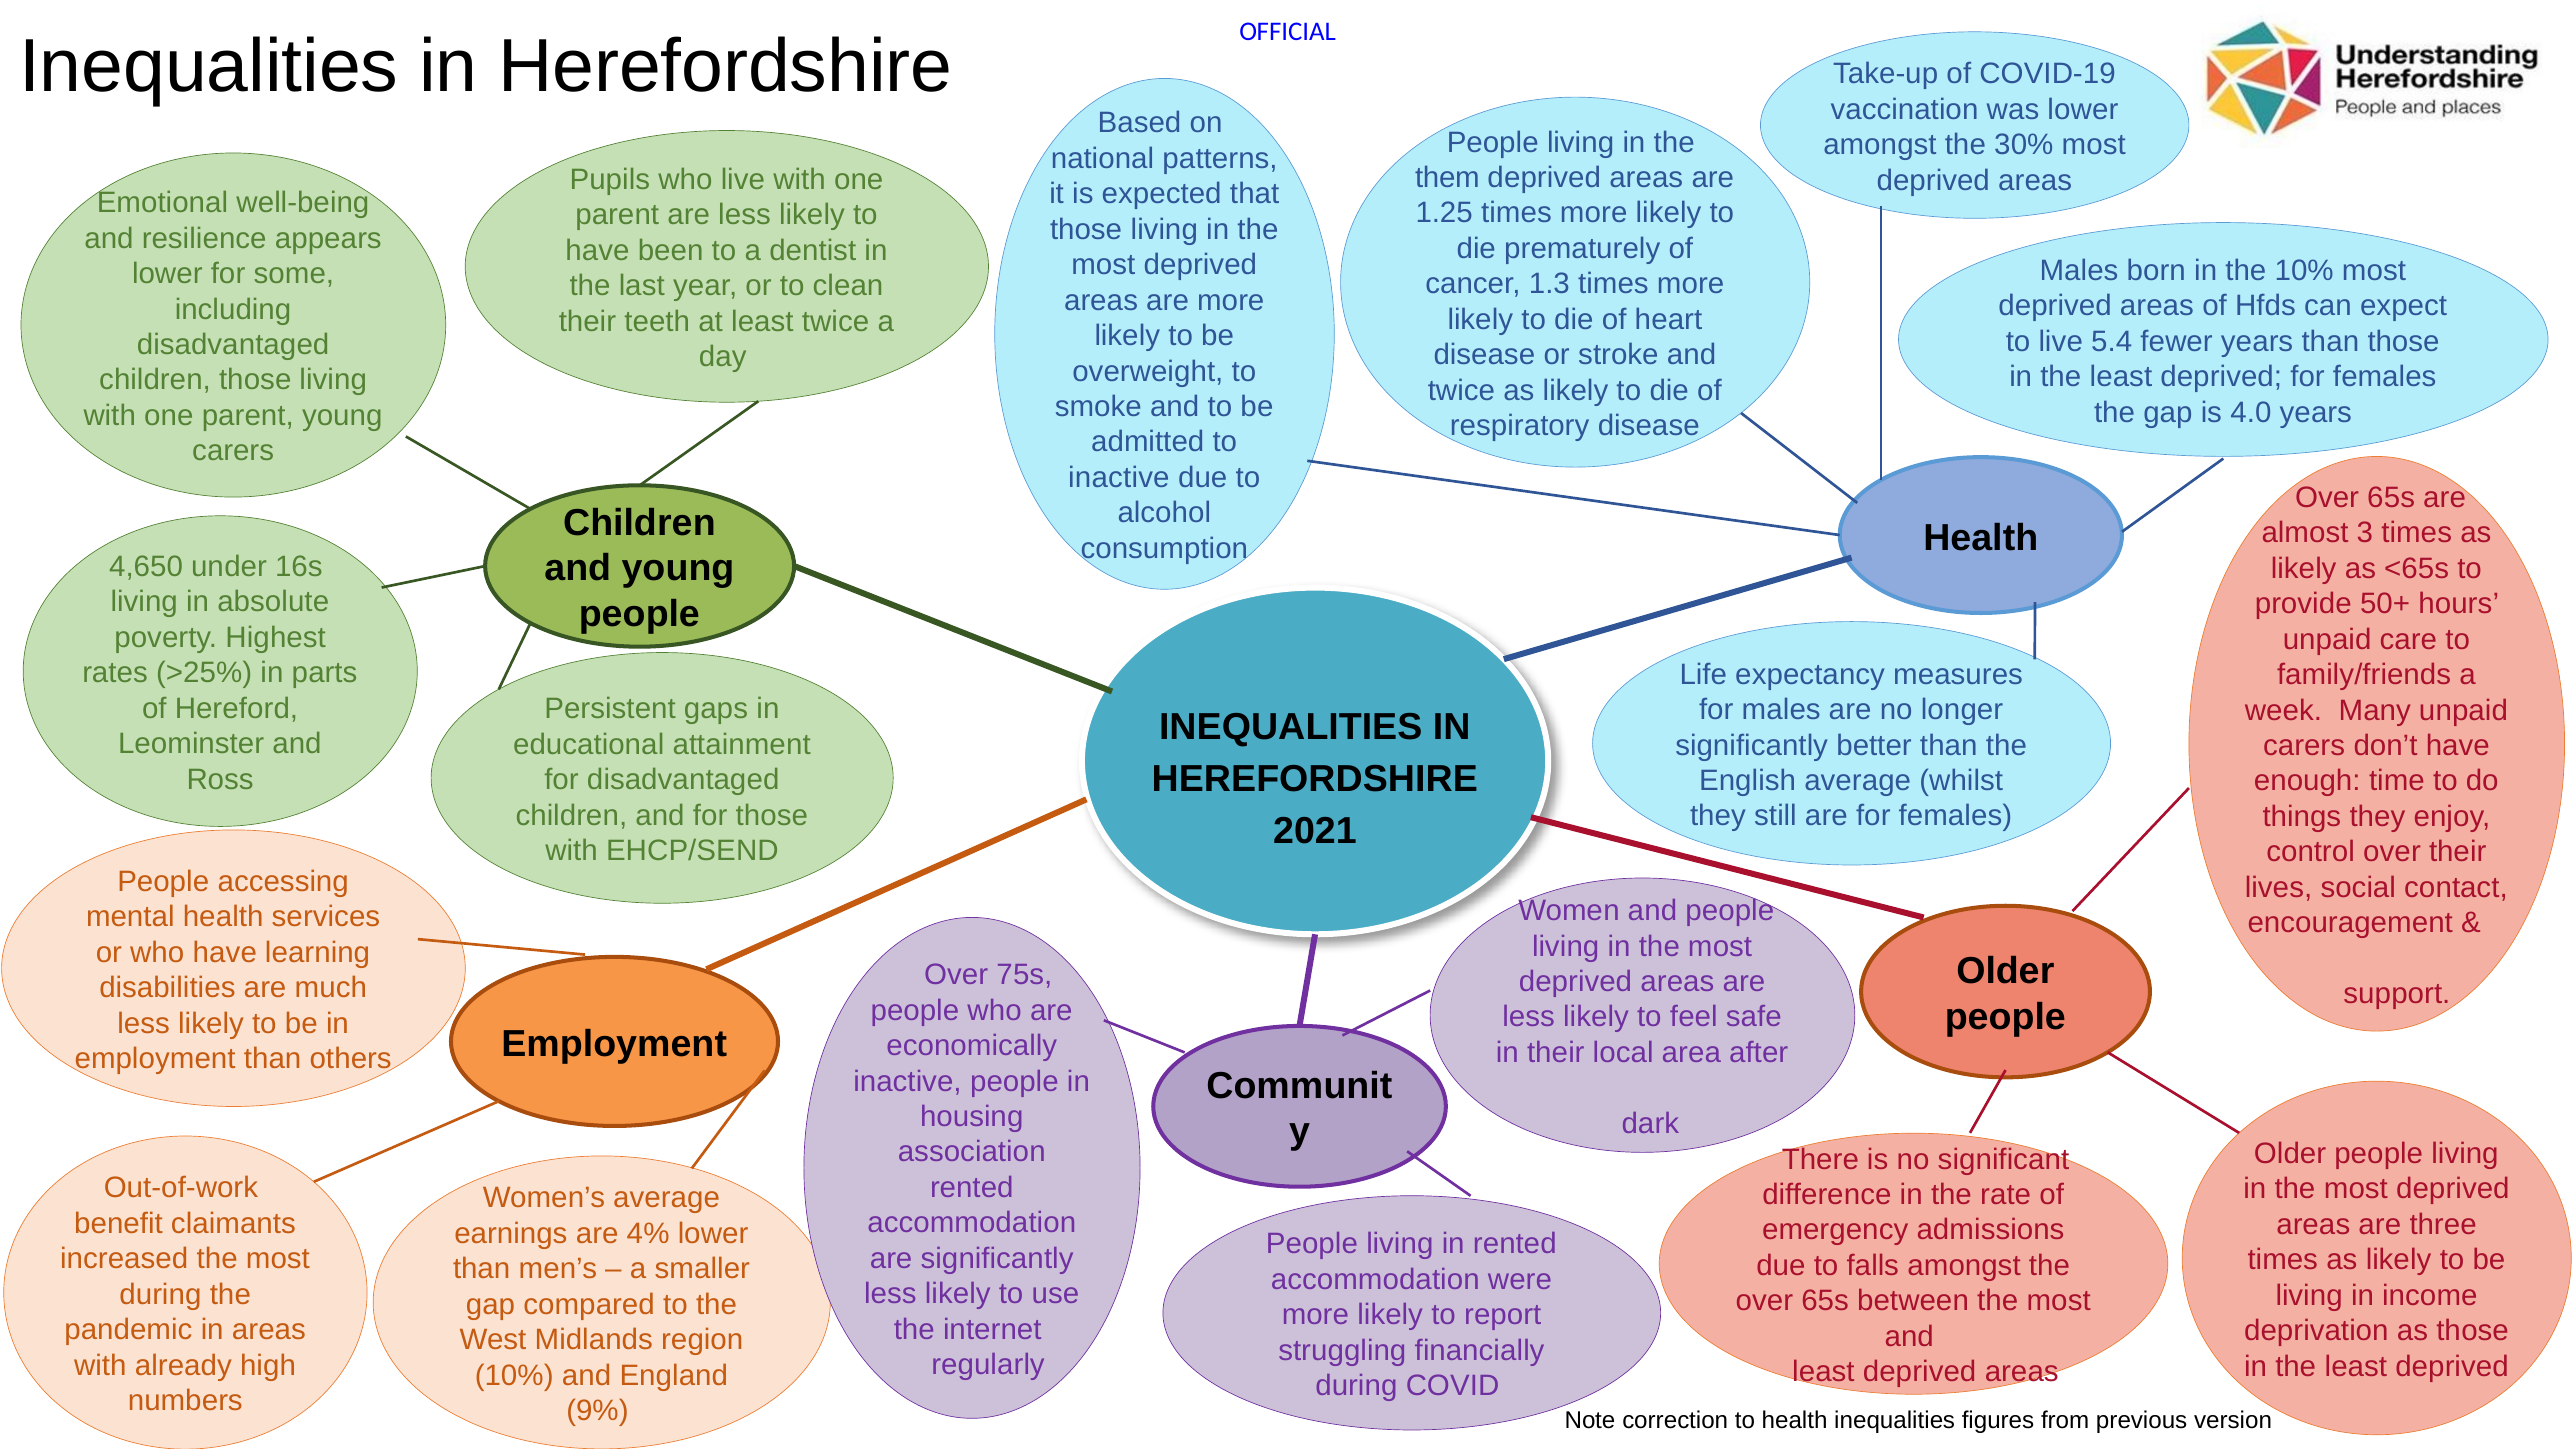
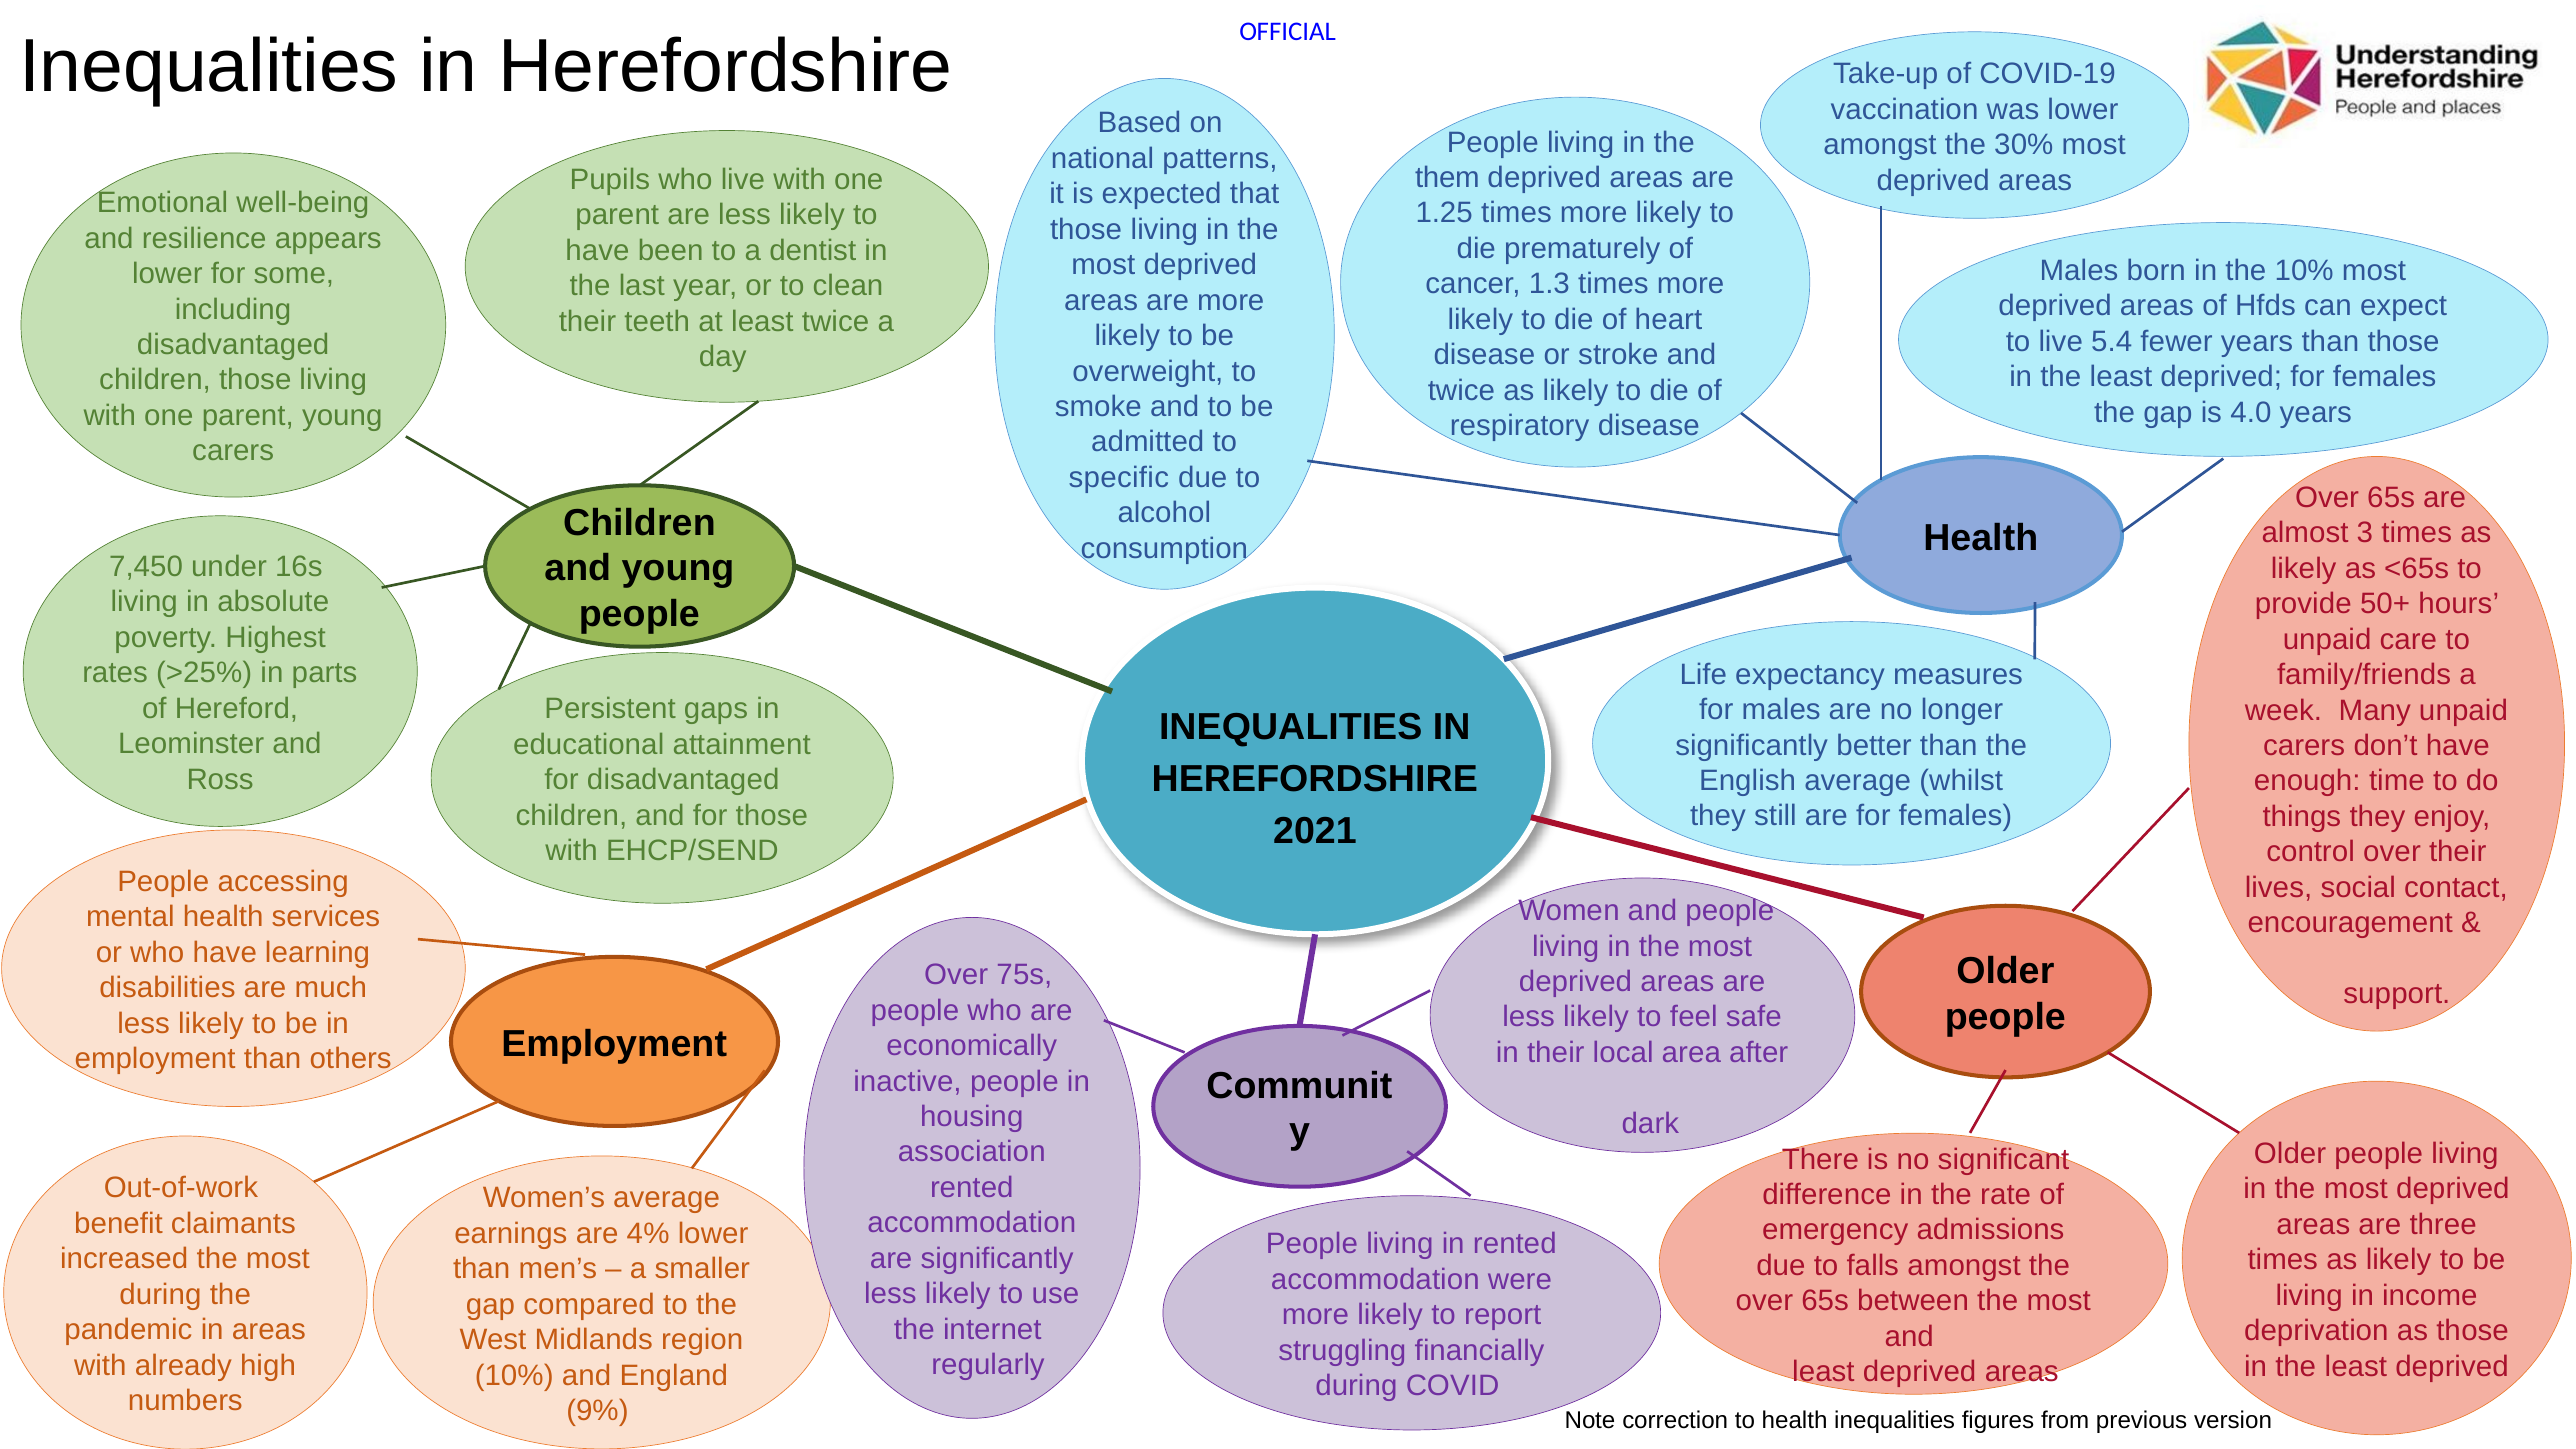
inactive at (1119, 478): inactive -> specific
4,650: 4,650 -> 7,450
